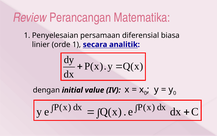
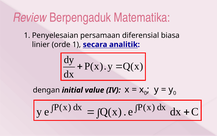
Perancangan: Perancangan -> Berpengaduk
